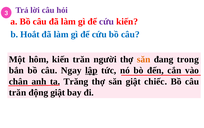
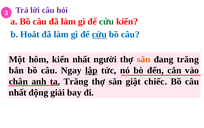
cứu at (107, 22) colour: purple -> green
cứu at (99, 35) underline: none -> present
kiến trăn: trăn -> nhất
đang trong: trong -> trăng
trăn at (18, 93): trăn -> nhất
động giật: giật -> giải
